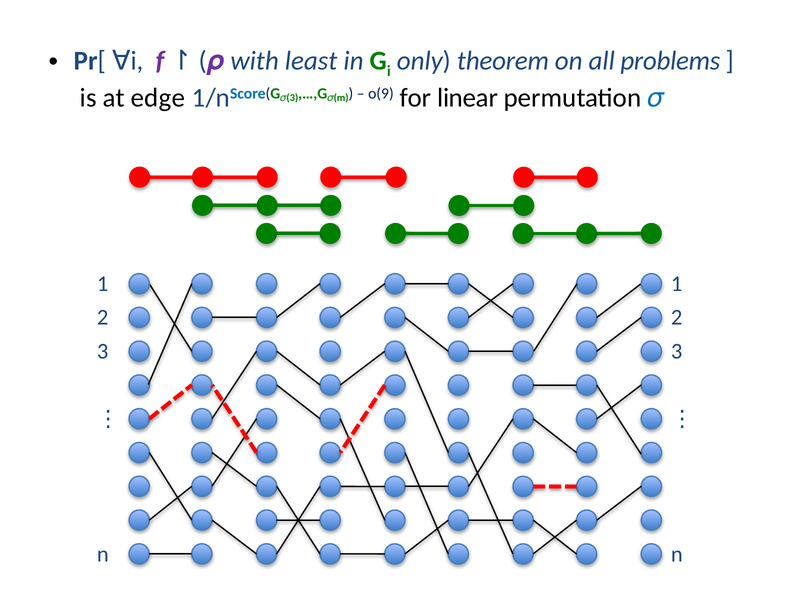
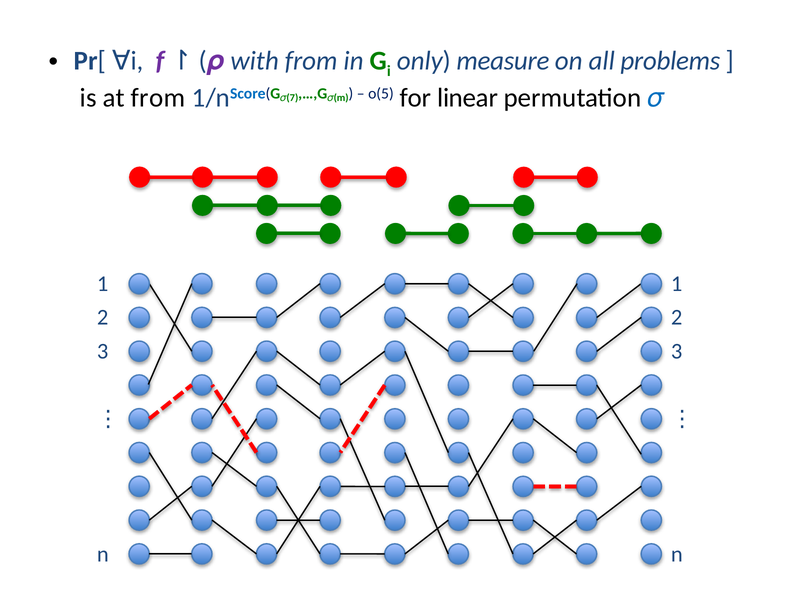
with least: least -> from
theorem: theorem -> measure
at edge: edge -> from
3 at (292, 98): 3 -> 7
o(9: o(9 -> o(5
